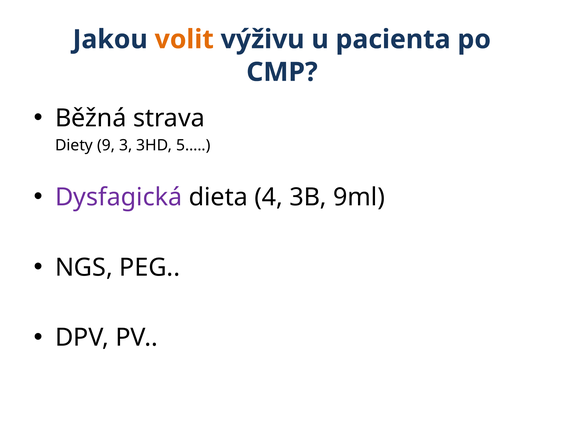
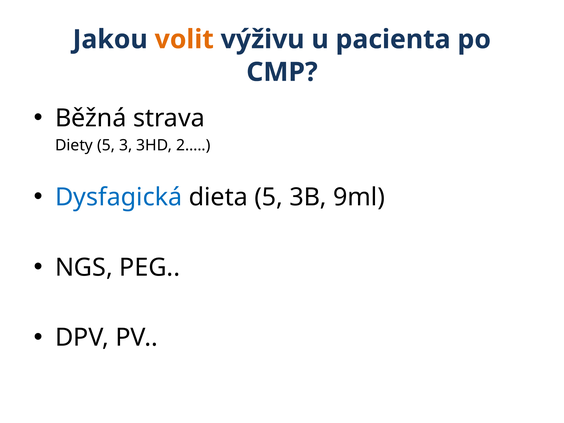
Diety 9: 9 -> 5
5…: 5… -> 2…
Dysfagická colour: purple -> blue
dieta 4: 4 -> 5
